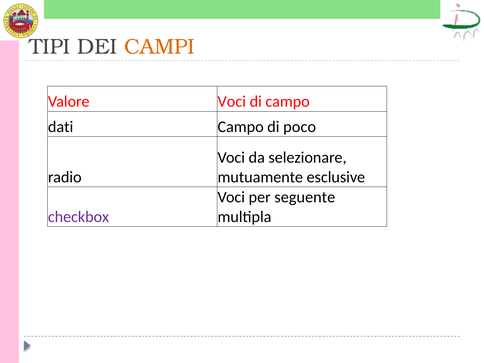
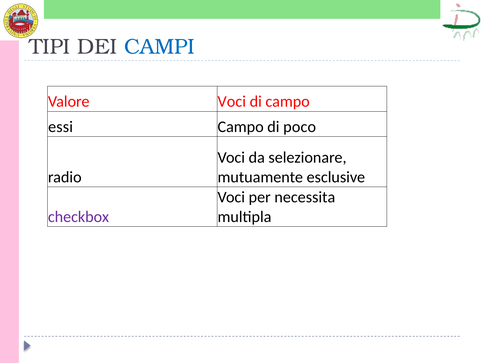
CAMPI colour: orange -> blue
dati: dati -> essi
seguente: seguente -> necessita
